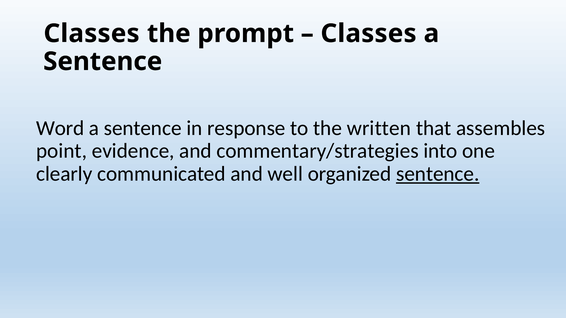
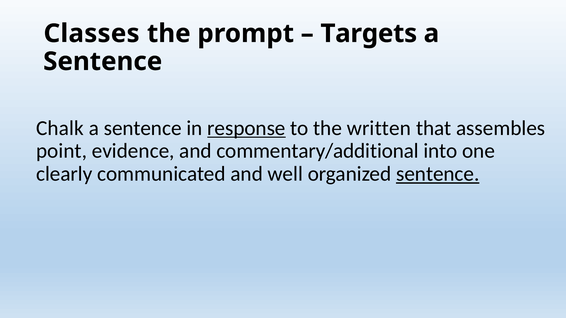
Classes at (369, 34): Classes -> Targets
Word: Word -> Chalk
response underline: none -> present
commentary/strategies: commentary/strategies -> commentary/additional
